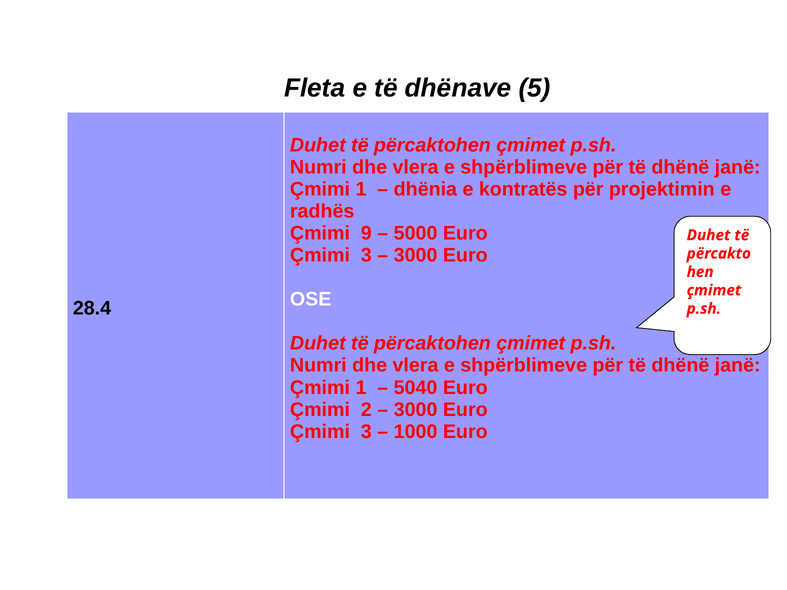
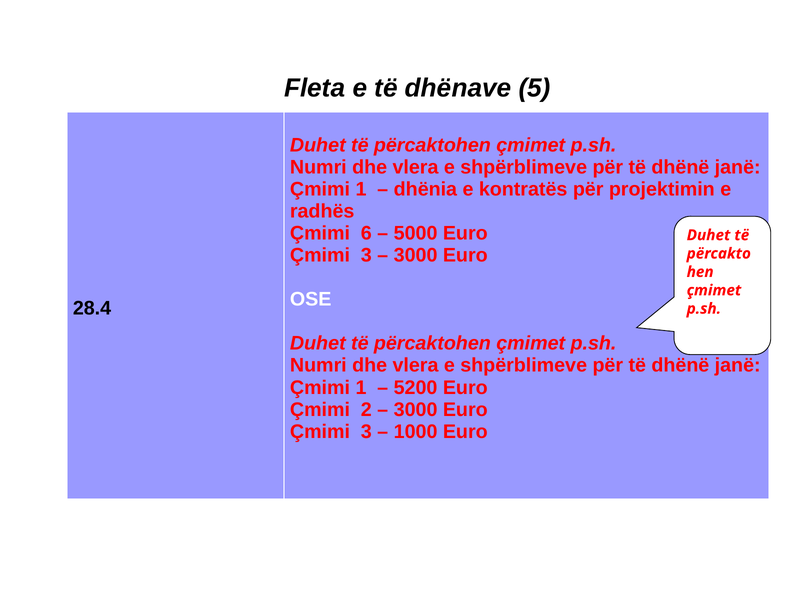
9: 9 -> 6
5040: 5040 -> 5200
